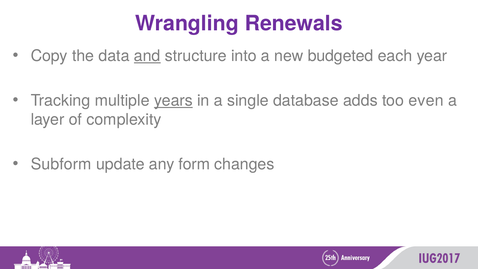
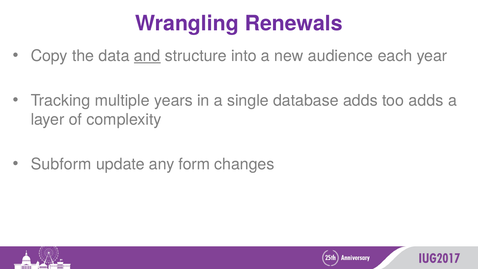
budgeted: budgeted -> audience
years underline: present -> none
too even: even -> adds
